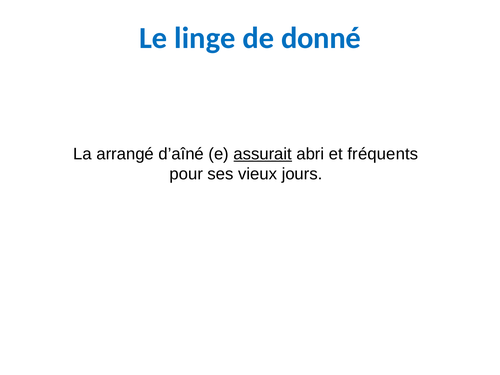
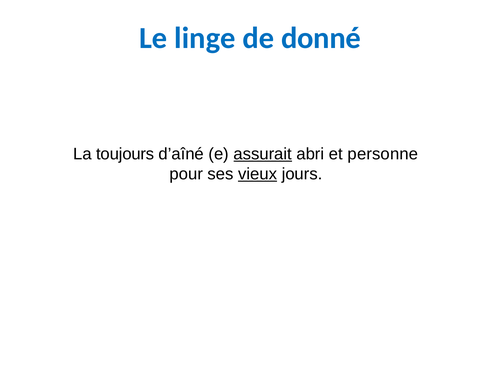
arrangé: arrangé -> toujours
fréquents: fréquents -> personne
vieux underline: none -> present
